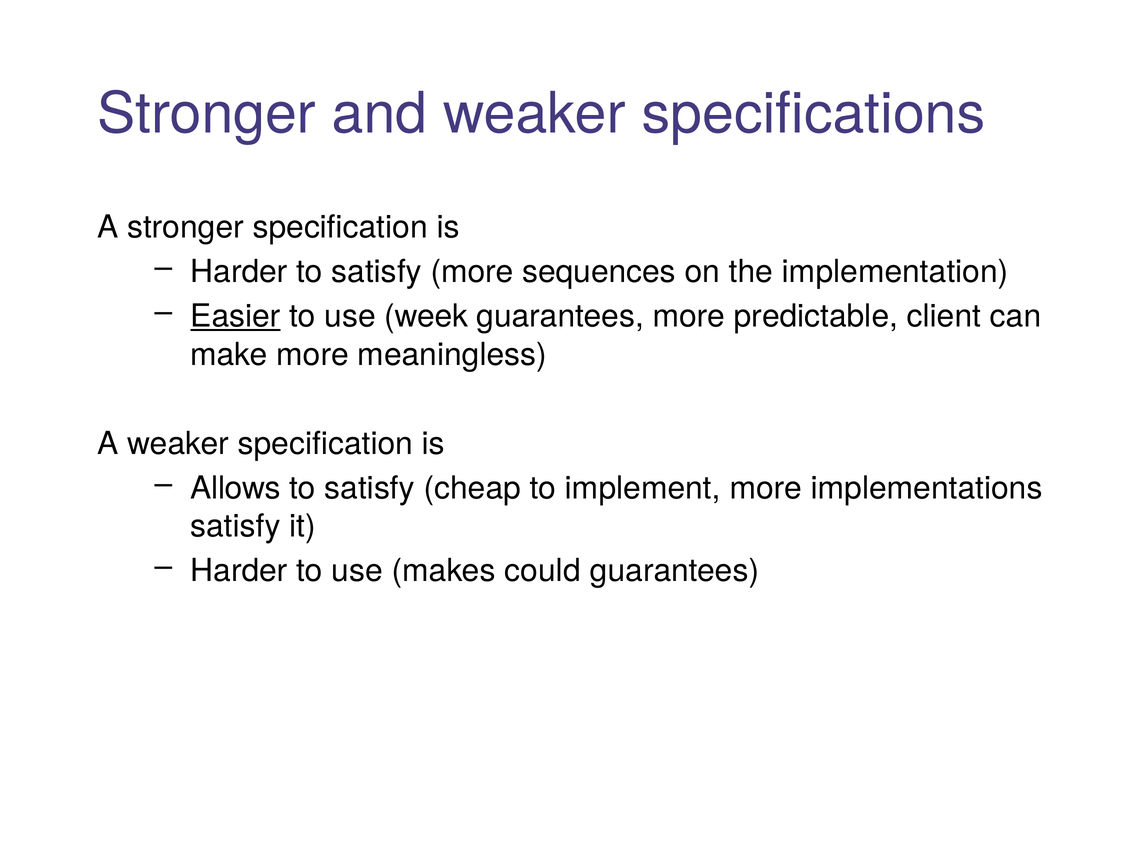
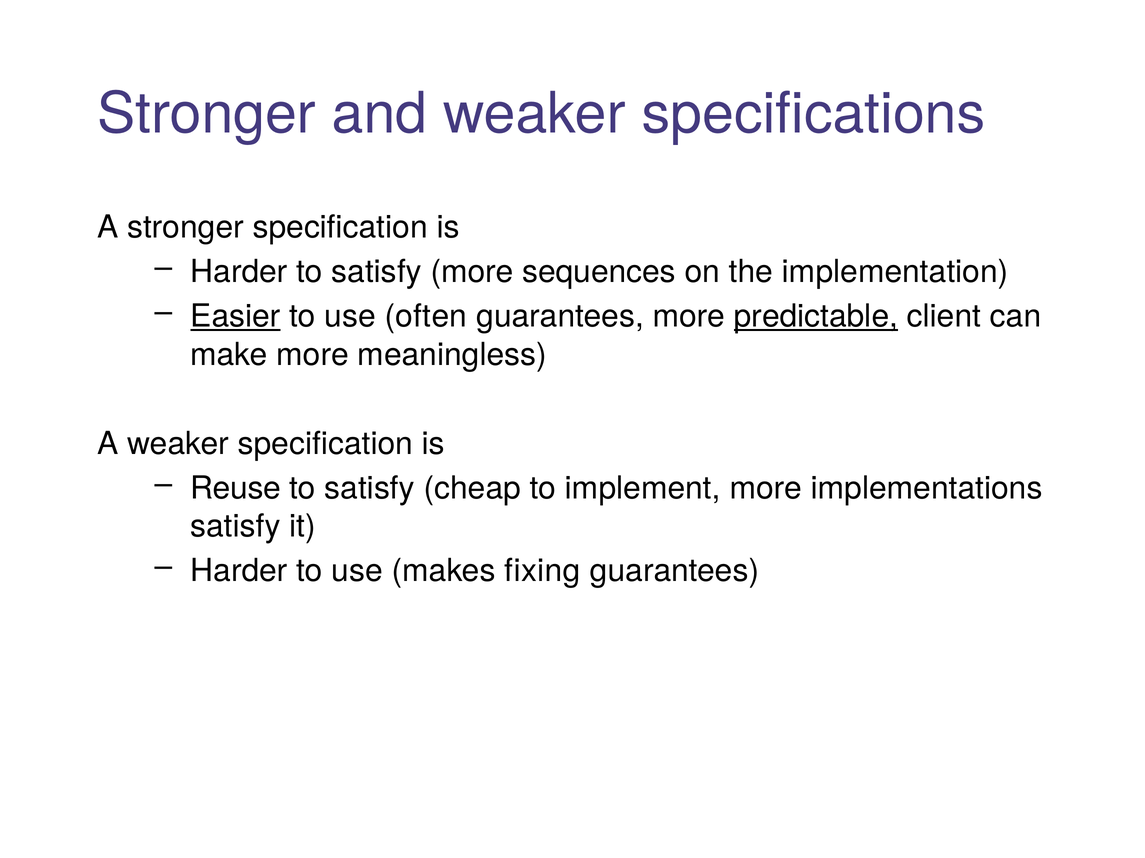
week: week -> often
predictable underline: none -> present
Allows: Allows -> Reuse
could: could -> fixing
